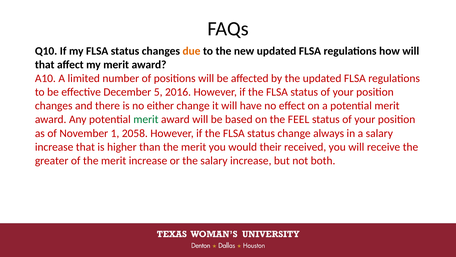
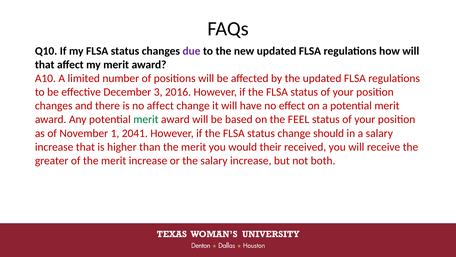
due colour: orange -> purple
5: 5 -> 3
no either: either -> affect
2058: 2058 -> 2041
always: always -> should
